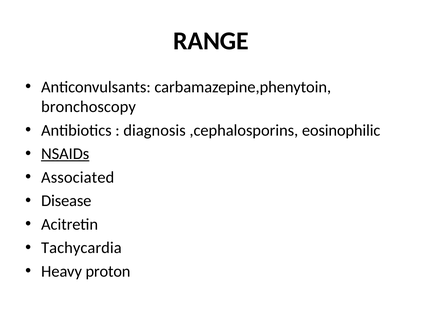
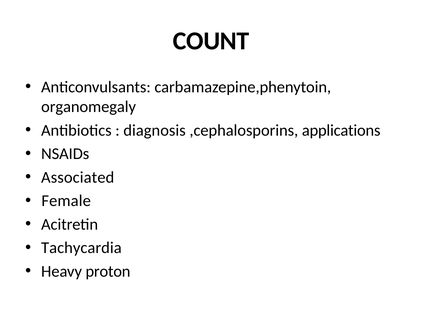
RANGE: RANGE -> COUNT
bronchoscopy: bronchoscopy -> organomegaly
eosinophilic: eosinophilic -> applications
NSAIDs underline: present -> none
Disease: Disease -> Female
